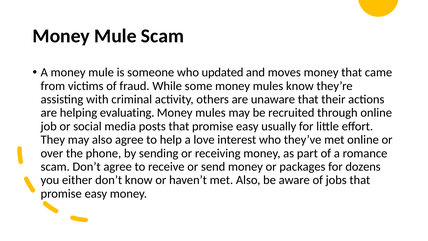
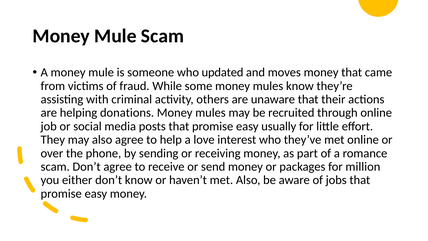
evaluating: evaluating -> donations
dozens: dozens -> million
